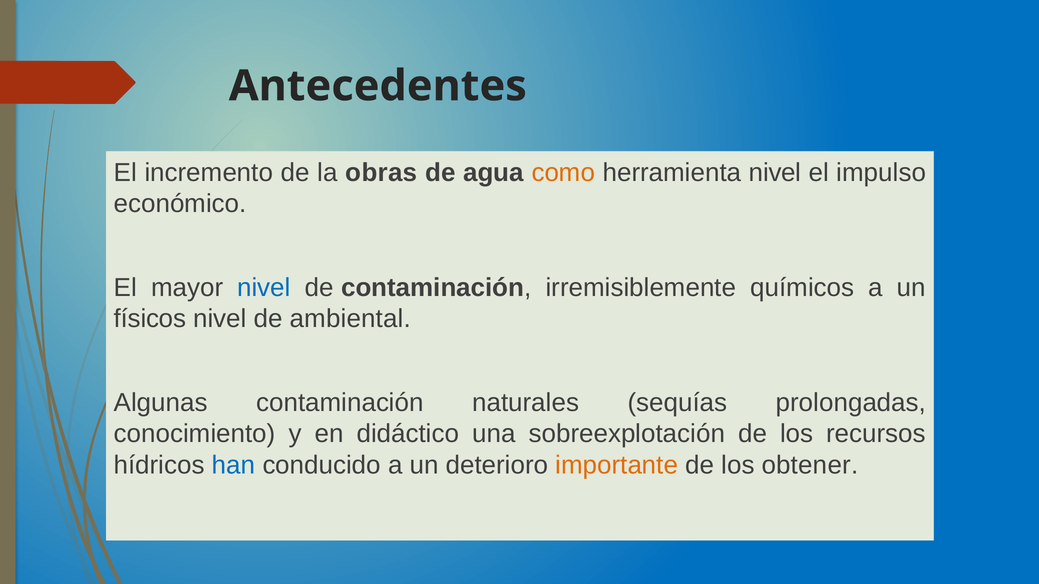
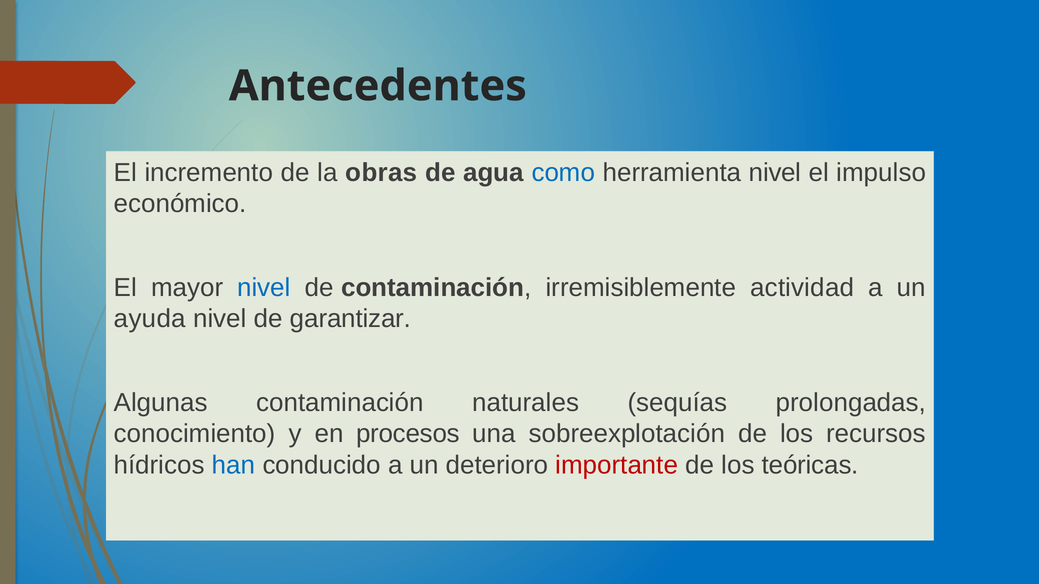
como colour: orange -> blue
químicos: químicos -> actividad
físicos: físicos -> ayuda
ambiental: ambiental -> garantizar
didáctico: didáctico -> procesos
importante colour: orange -> red
obtener: obtener -> teóricas
